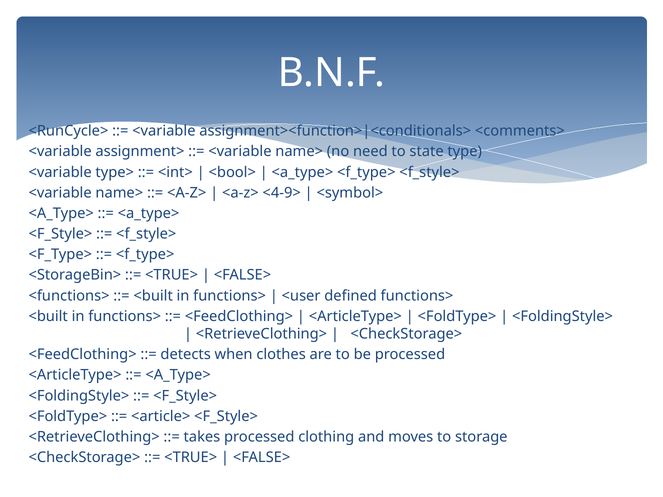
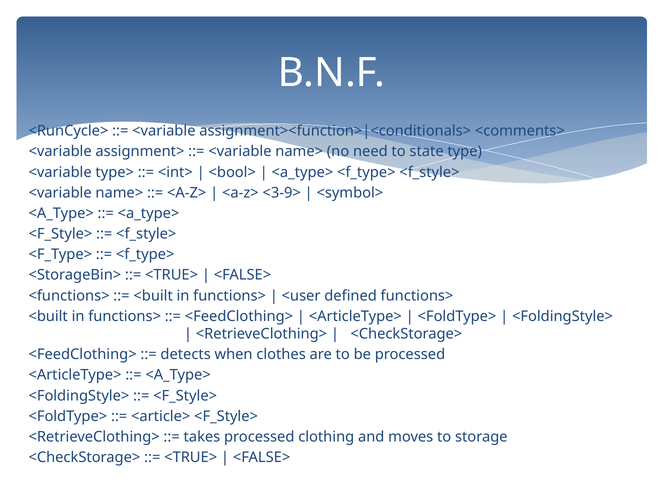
<4-9>: <4-9> -> <3-9>
